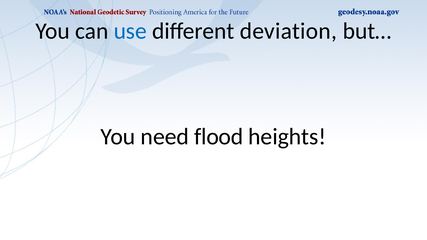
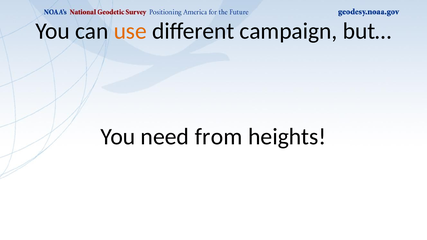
use colour: blue -> orange
deviation: deviation -> campaign
flood: flood -> from
